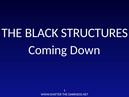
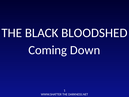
STRUCTURES: STRUCTURES -> BLOODSHED
